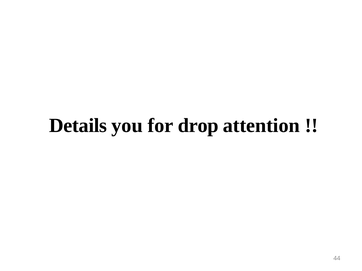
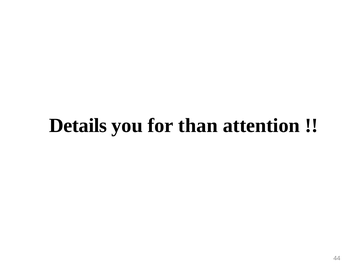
drop: drop -> than
